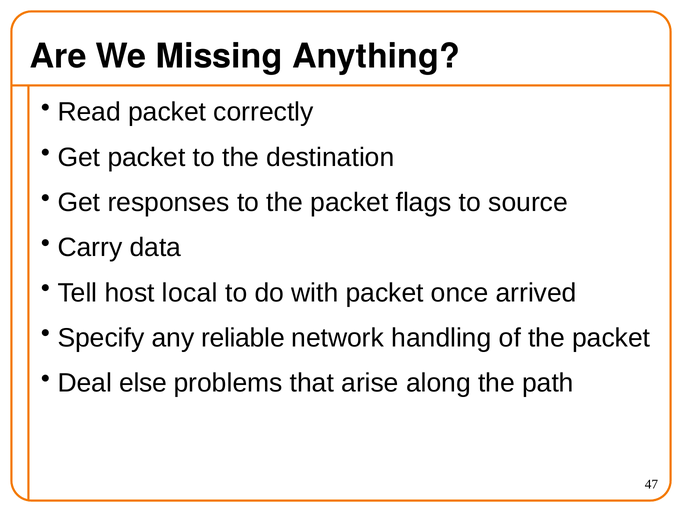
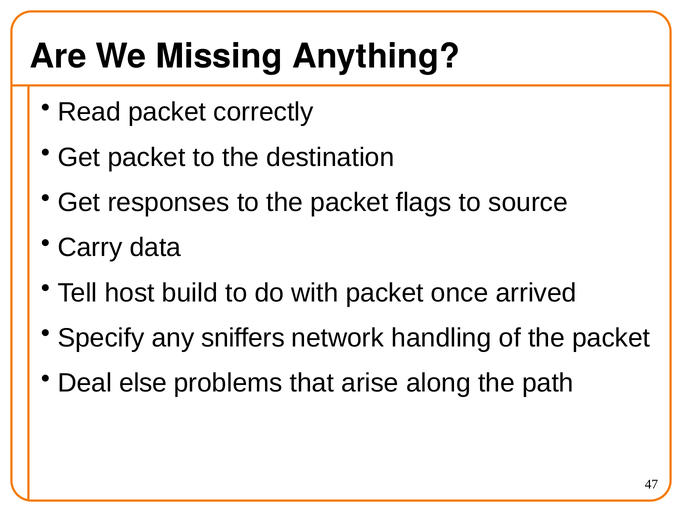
local: local -> build
reliable: reliable -> sniffers
